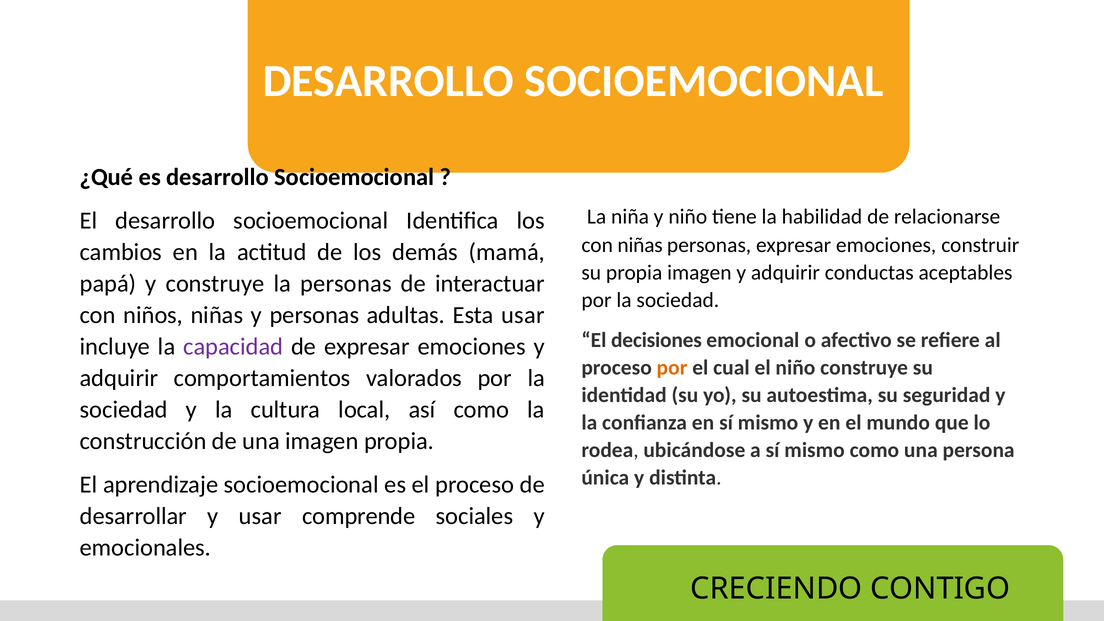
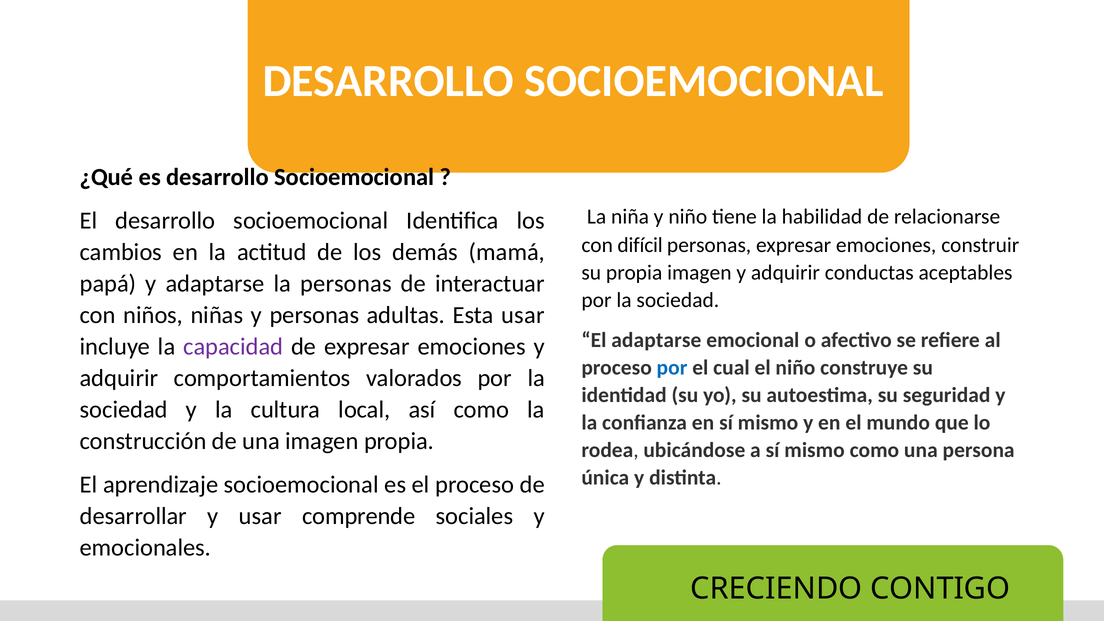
con niñas: niñas -> difícil
y construye: construye -> adaptarse
El decisiones: decisiones -> adaptarse
por at (672, 367) colour: orange -> blue
